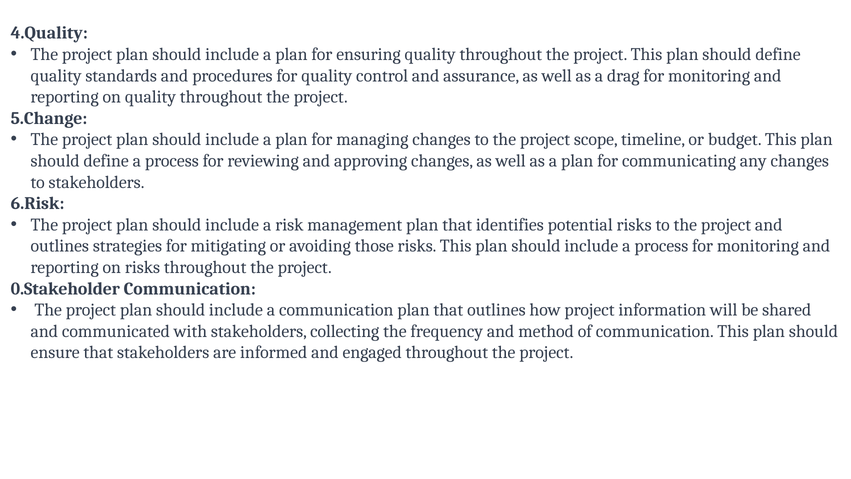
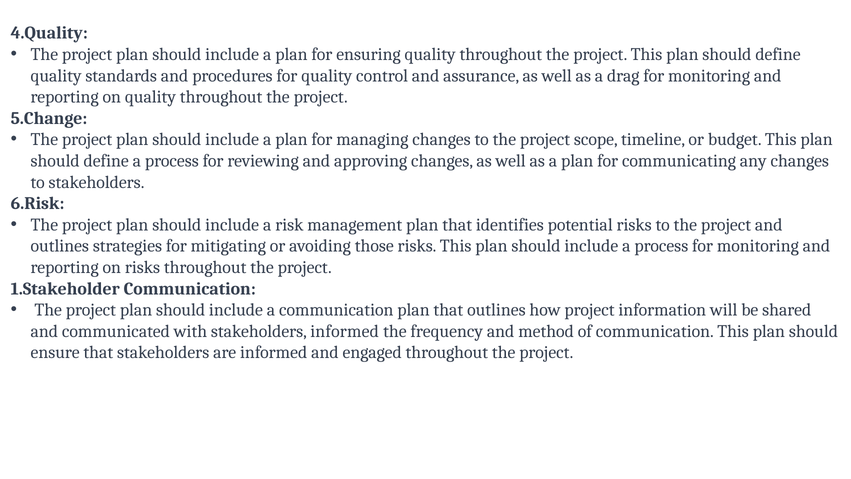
0.Stakeholder: 0.Stakeholder -> 1.Stakeholder
stakeholders collecting: collecting -> informed
